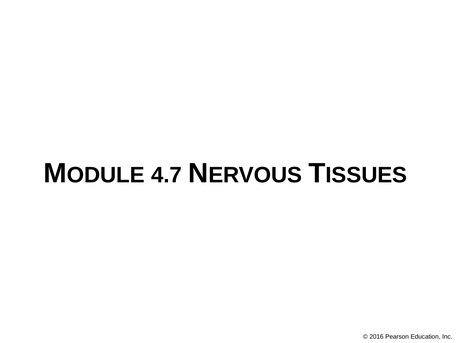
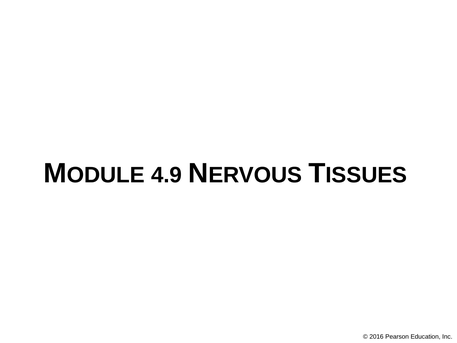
4.7: 4.7 -> 4.9
